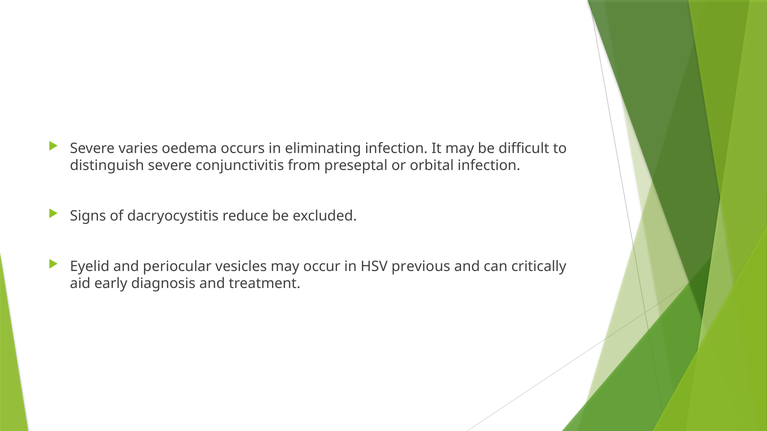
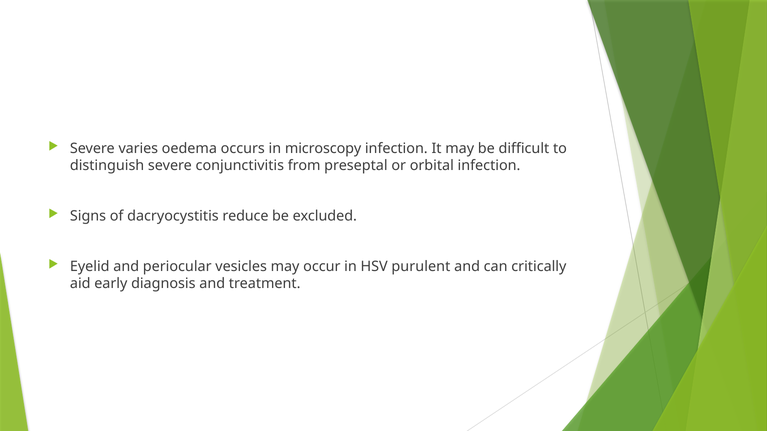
eliminating: eliminating -> microscopy
previous: previous -> purulent
